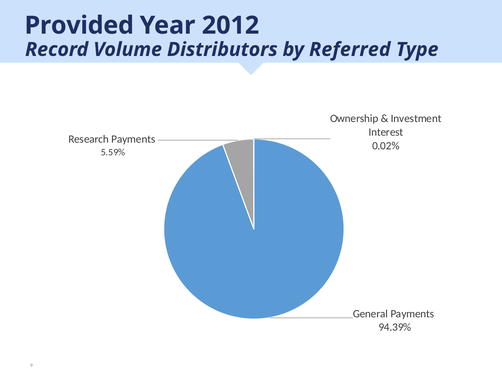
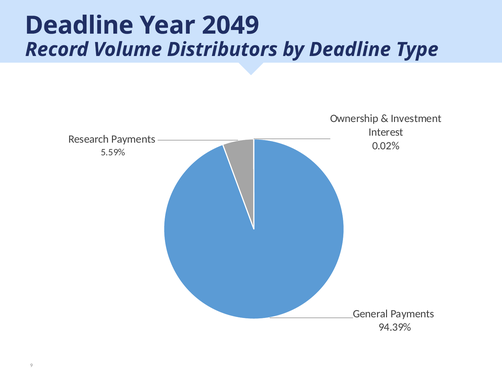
Provided at (79, 25): Provided -> Deadline
2012: 2012 -> 2049
by Referred: Referred -> Deadline
